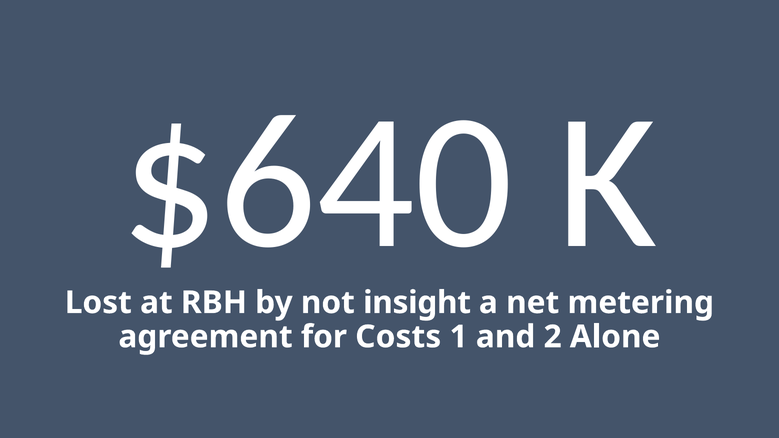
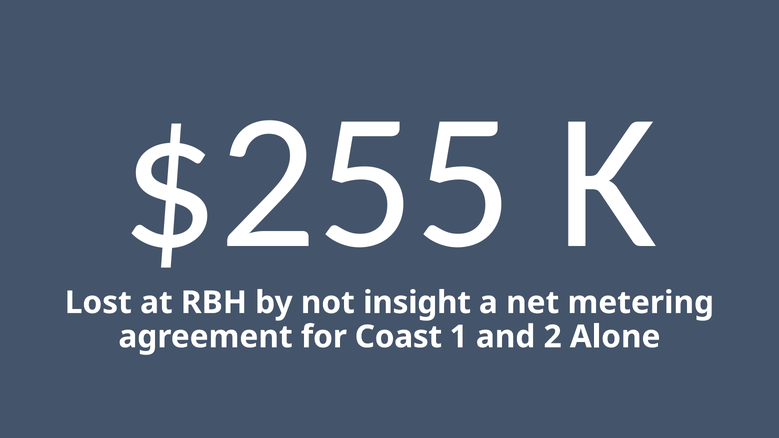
$640: $640 -> $255
Costs: Costs -> Coast
